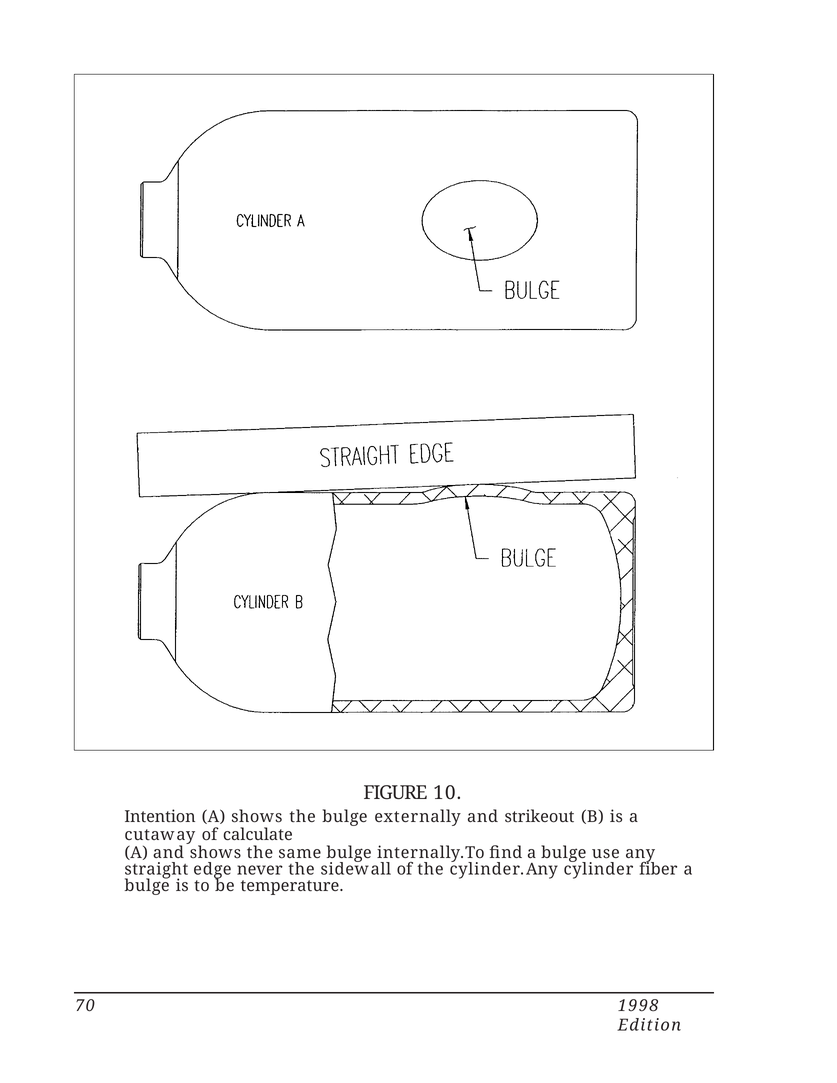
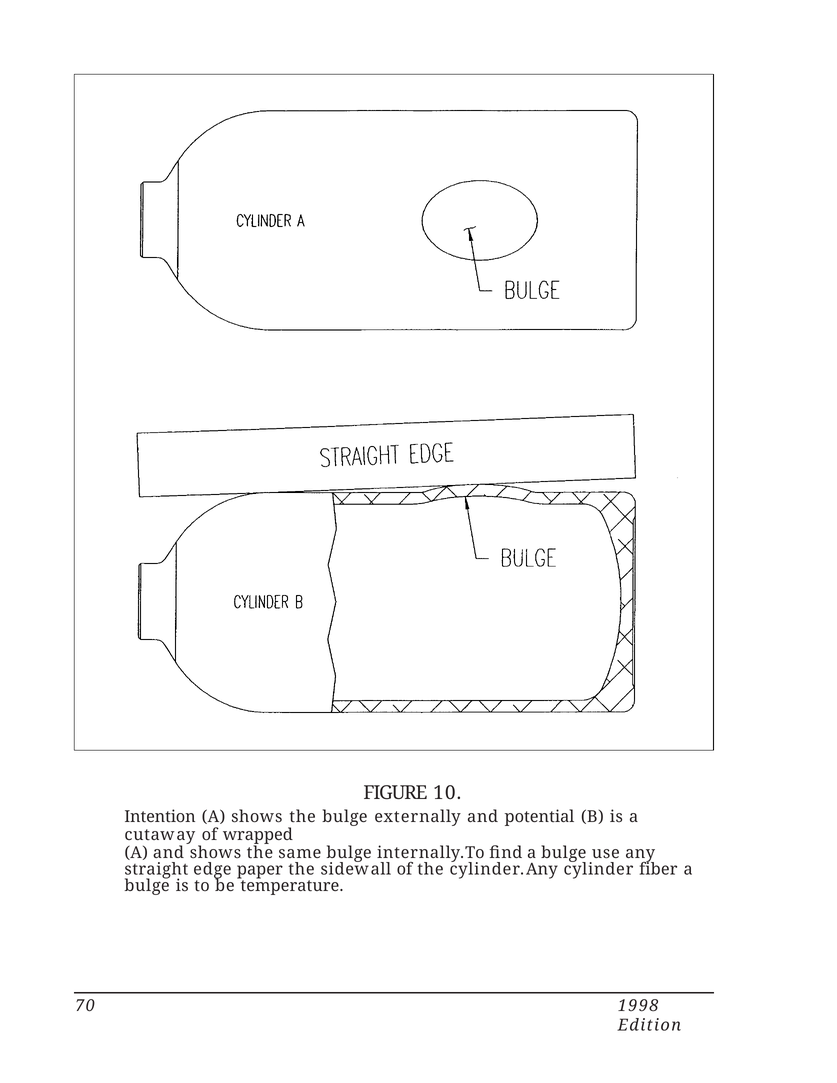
strikeout: strikeout -> potential
calculate: calculate -> wrapped
never: never -> paper
